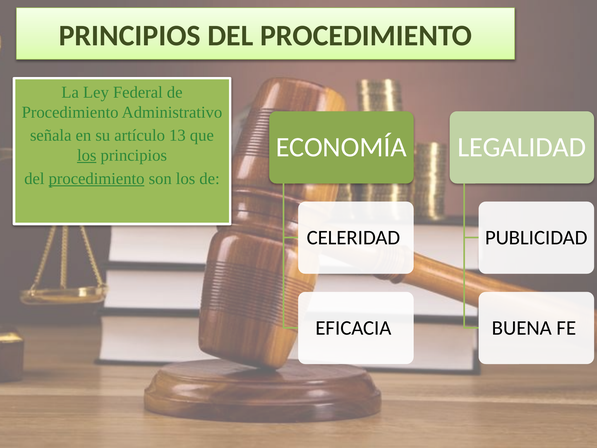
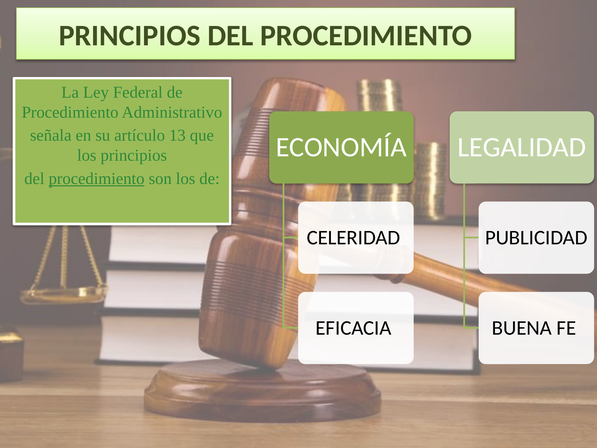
los at (87, 155) underline: present -> none
